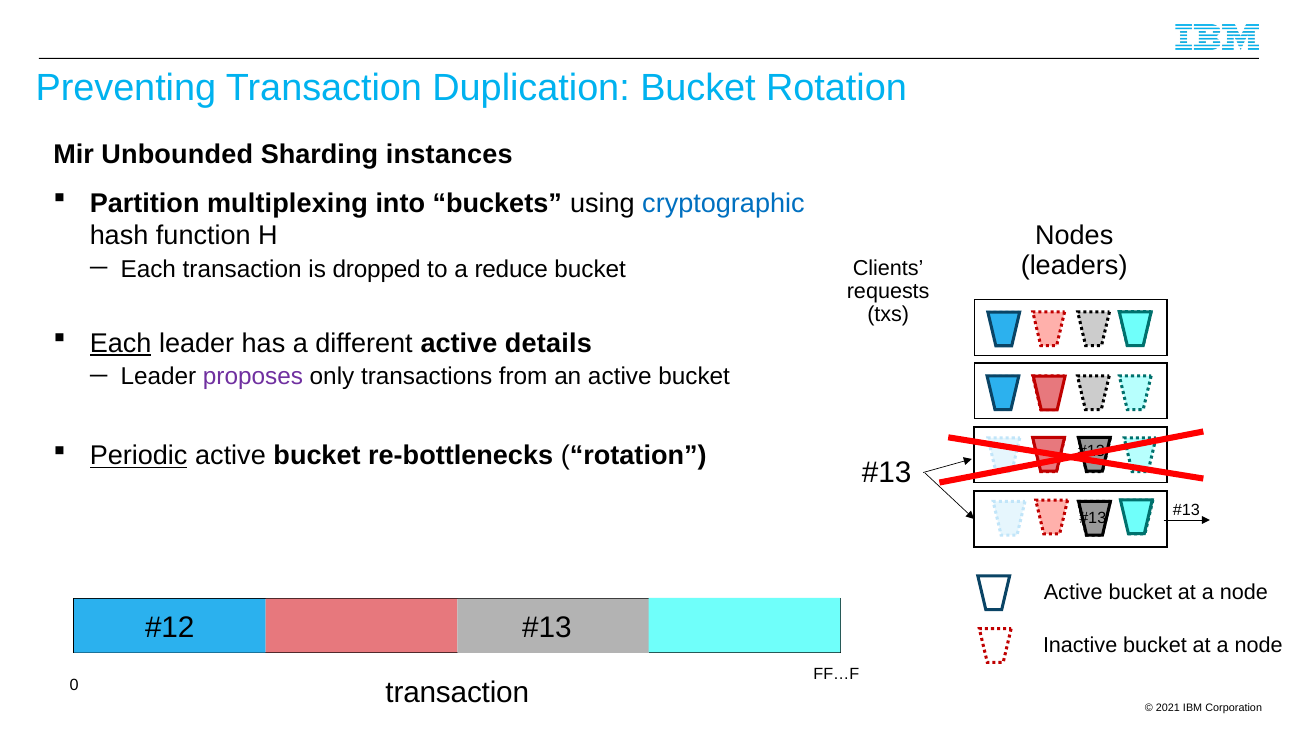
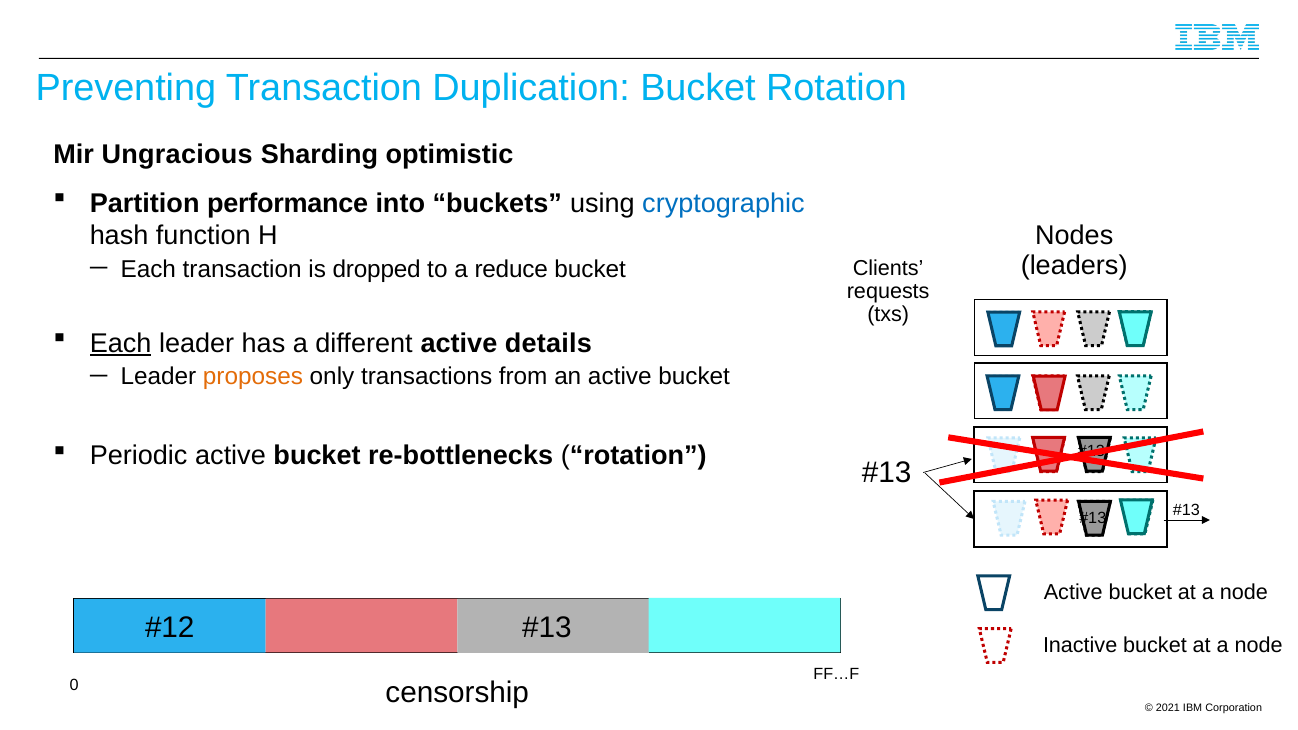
Unbounded: Unbounded -> Ungracious
instances: instances -> optimistic
multiplexing: multiplexing -> performance
proposes colour: purple -> orange
Periodic underline: present -> none
transaction at (457, 693): transaction -> censorship
